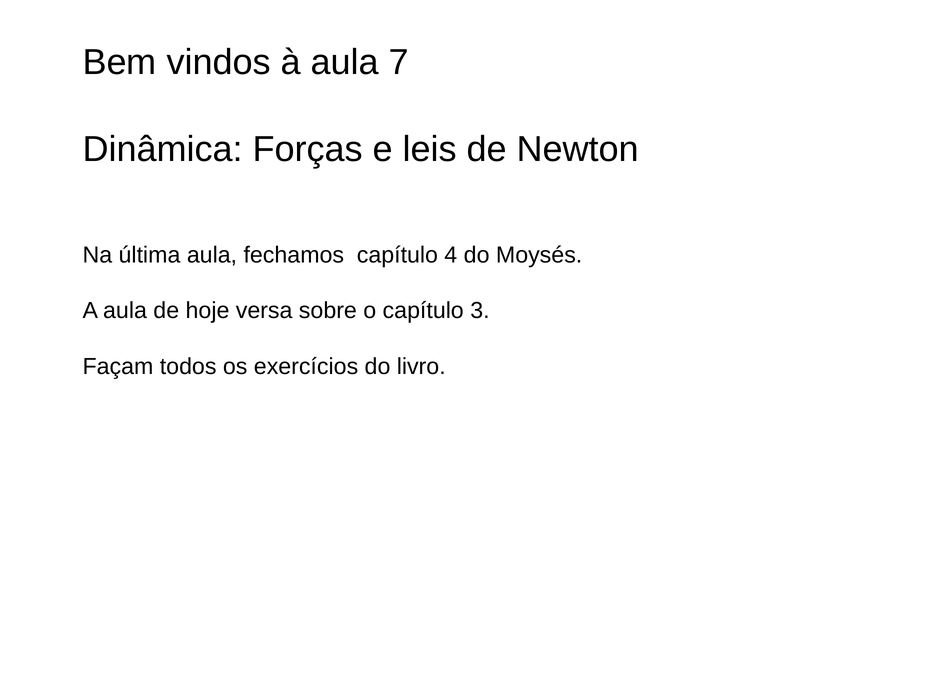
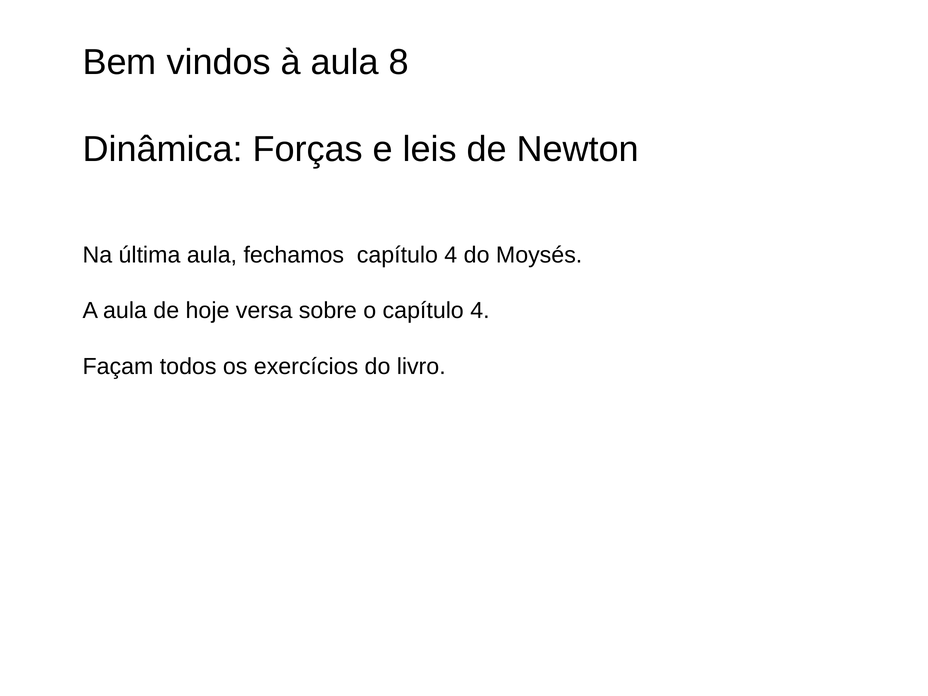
7: 7 -> 8
o capítulo 3: 3 -> 4
